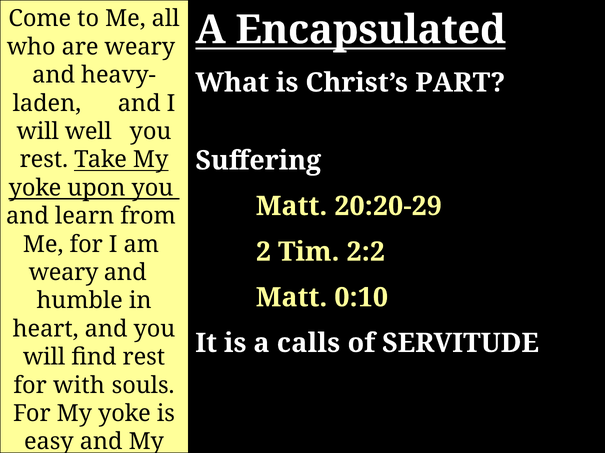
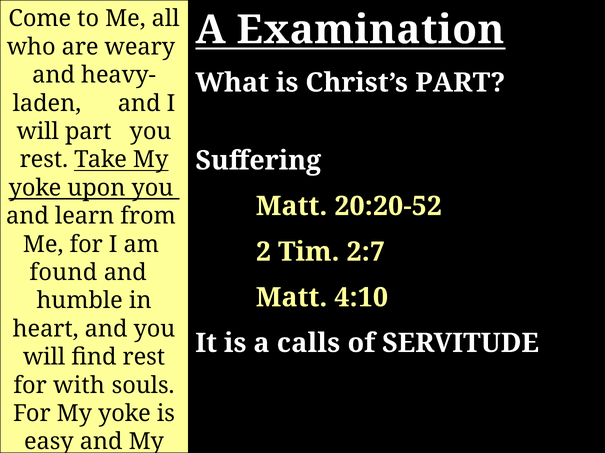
Encapsulated: Encapsulated -> Examination
will well: well -> part
20:20-29: 20:20-29 -> 20:20-52
2:2: 2:2 -> 2:7
weary at (64, 273): weary -> found
0:10: 0:10 -> 4:10
